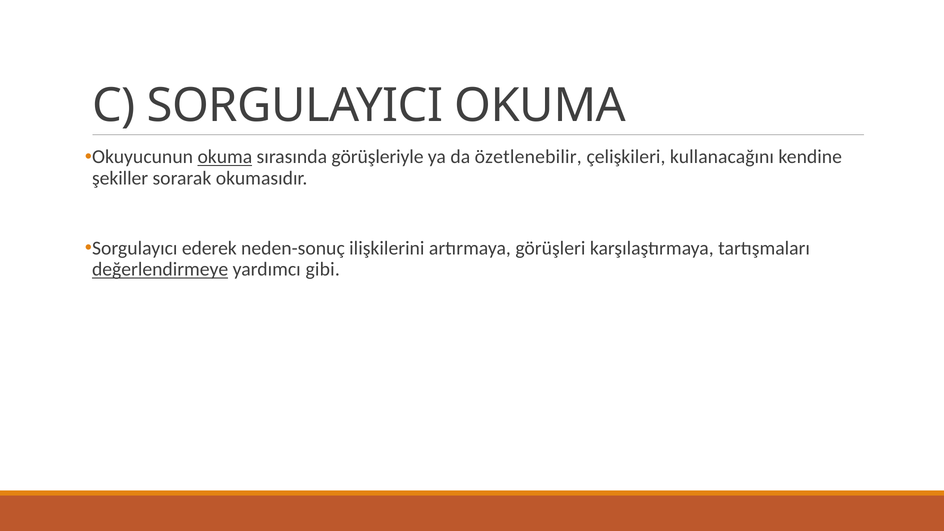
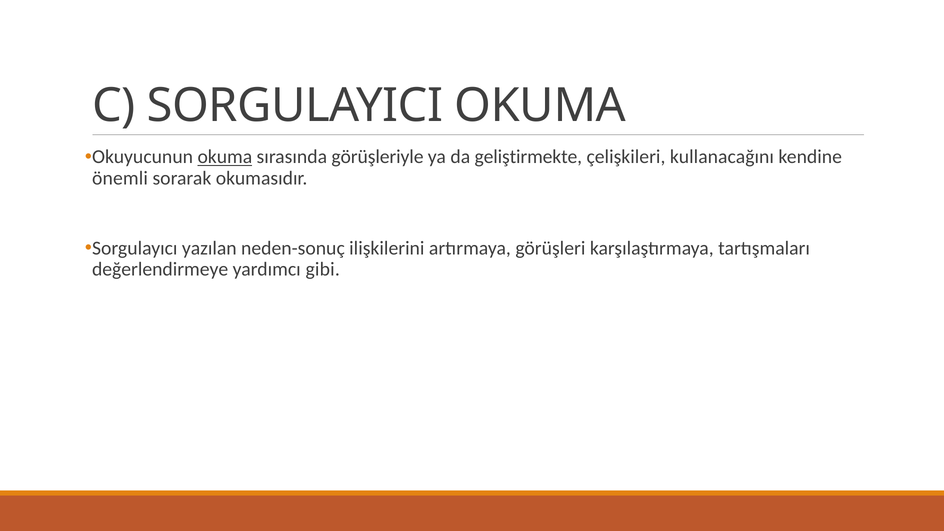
özetlenebilir: özetlenebilir -> geliştirmekte
şekiller: şekiller -> önemli
ederek: ederek -> yazılan
değerlendirmeye underline: present -> none
